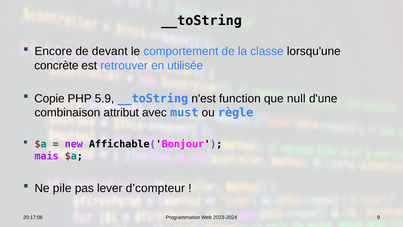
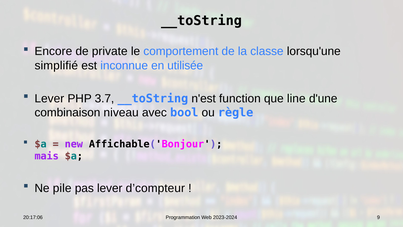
devant: devant -> private
concrète: concrète -> simplifié
retrouver: retrouver -> inconnue
Copie at (49, 98): Copie -> Lever
5.9: 5.9 -> 3.7
null: null -> line
attribut: attribut -> niveau
must: must -> bool
